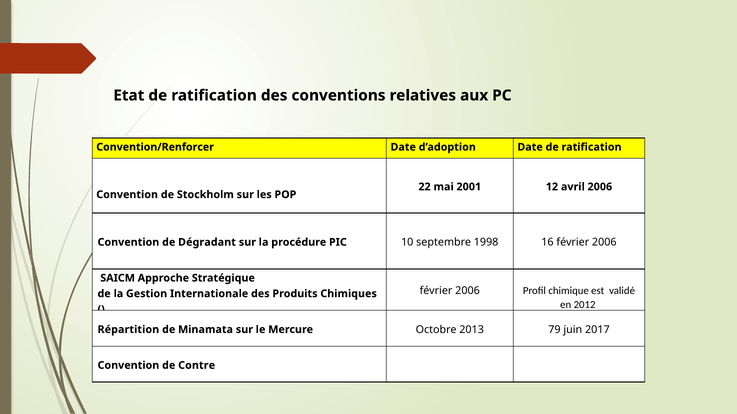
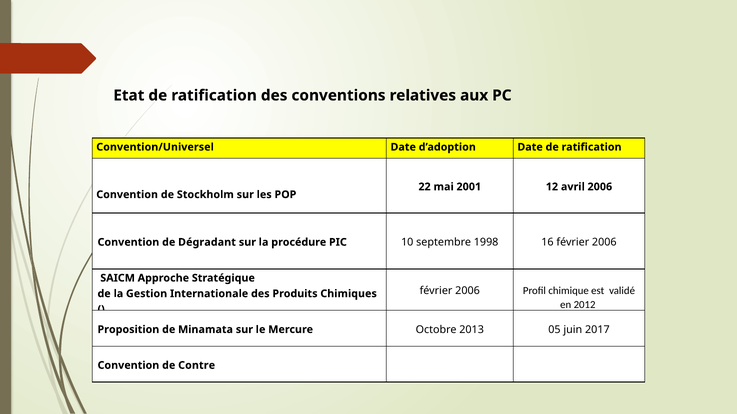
Convention/Renforcer: Convention/Renforcer -> Convention/Universel
Répartition: Répartition -> Proposition
79: 79 -> 05
